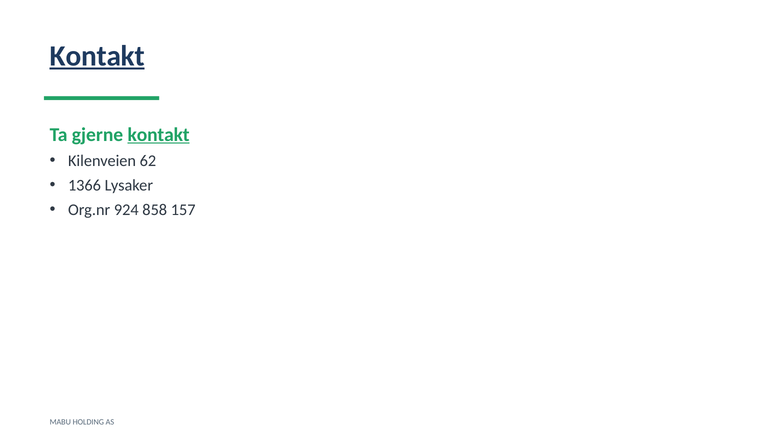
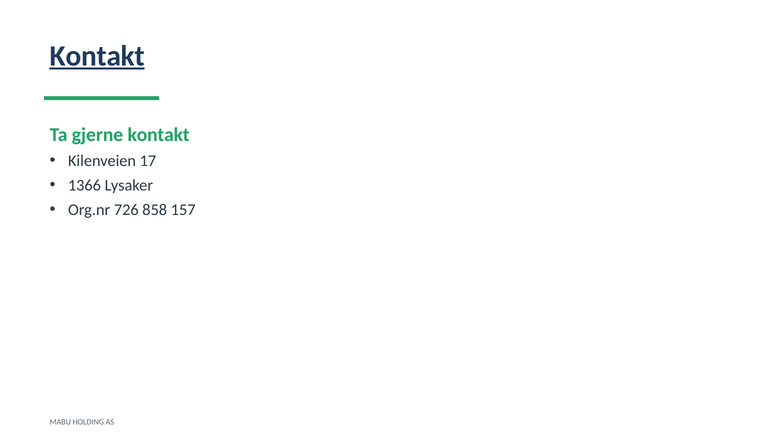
kontakt at (159, 134) underline: present -> none
62: 62 -> 17
924: 924 -> 726
